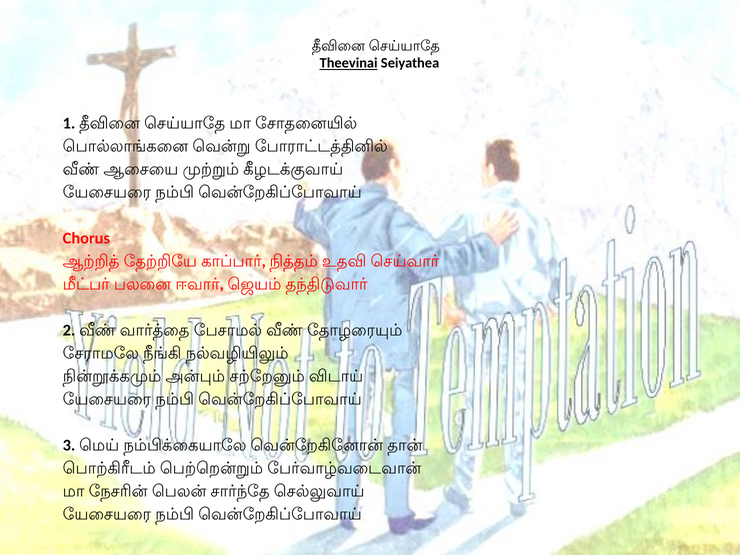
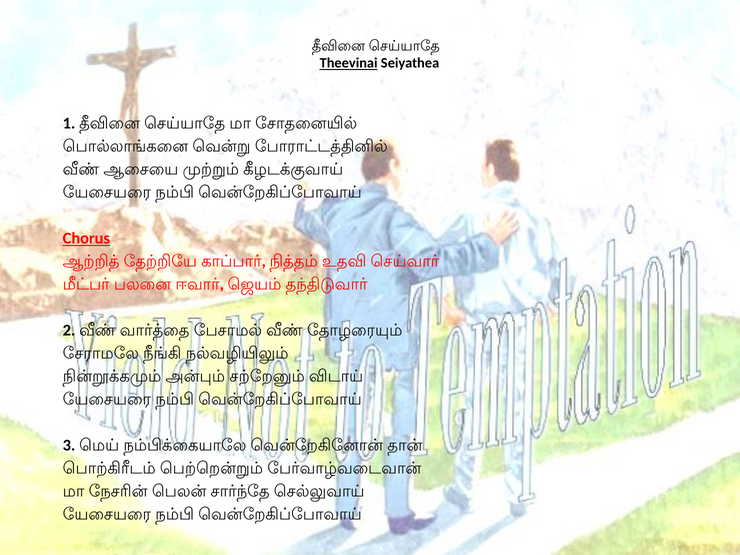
Chorus underline: none -> present
